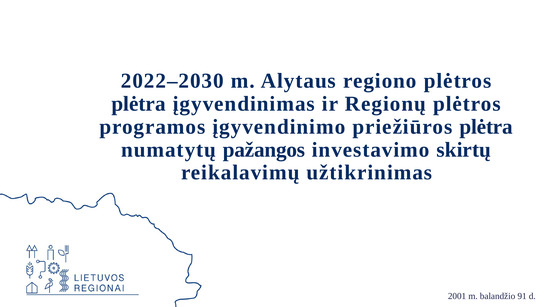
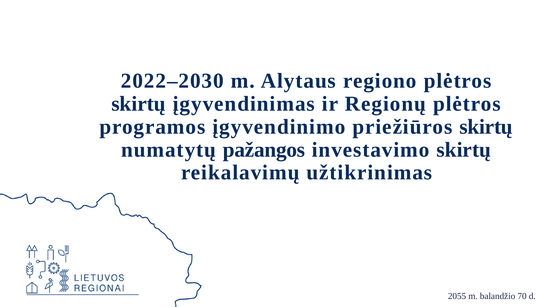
plėtra at (139, 104): plėtra -> skirtų
priežiūros plėtra: plėtra -> skirtų
2001: 2001 -> 2055
91: 91 -> 70
